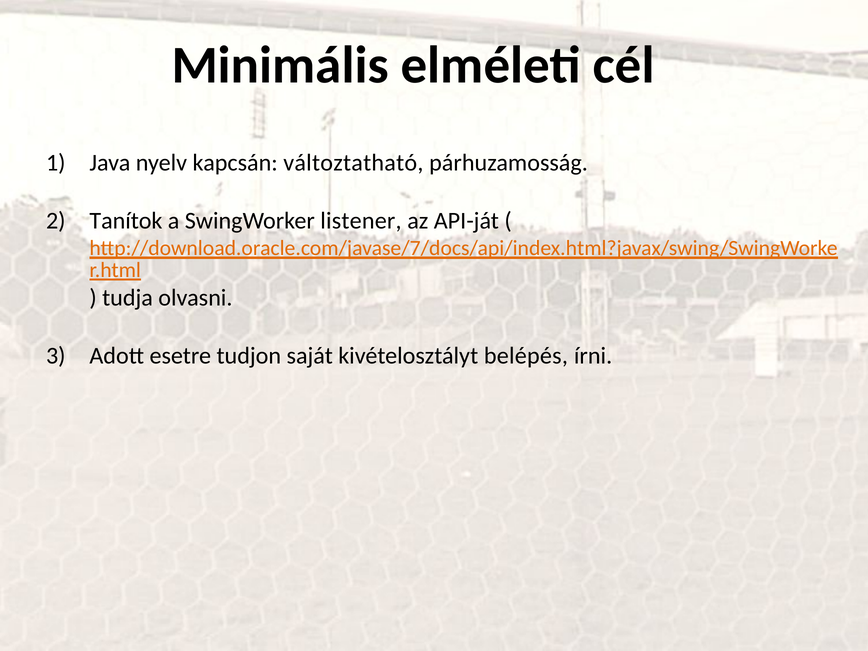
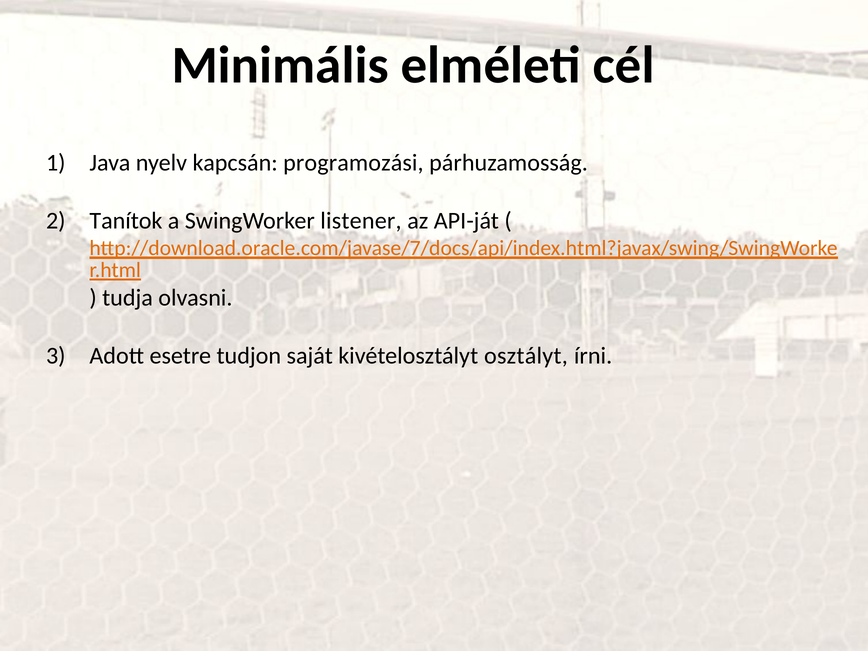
változtatható: változtatható -> programozási
belépés: belépés -> osztályt
